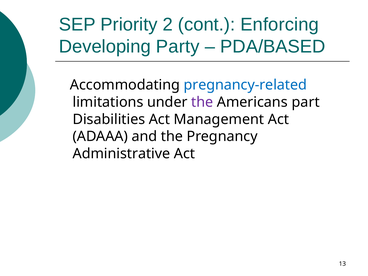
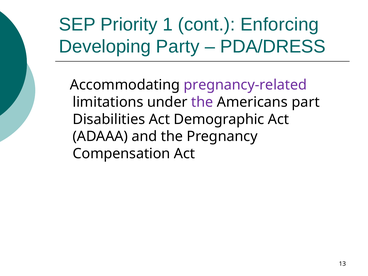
2: 2 -> 1
PDA/BASED: PDA/BASED -> PDA/DRESS
pregnancy-related colour: blue -> purple
Management: Management -> Demographic
Administrative: Administrative -> Compensation
